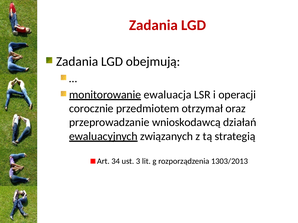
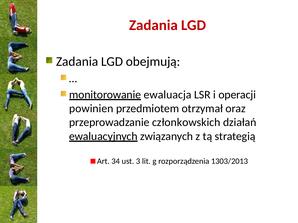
corocznie: corocznie -> powinien
wnioskodawcą: wnioskodawcą -> członkowskich
